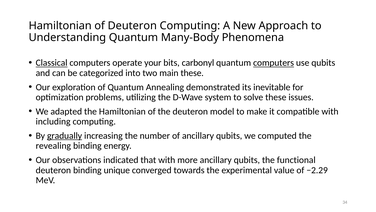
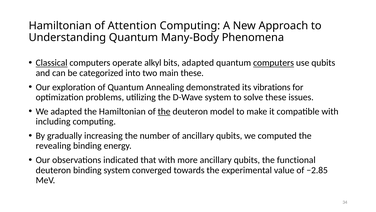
of Deuteron: Deuteron -> Attention
your: your -> alkyl
bits carbonyl: carbonyl -> adapted
inevitable: inevitable -> vibrations
the at (164, 111) underline: none -> present
gradually underline: present -> none
binding unique: unique -> system
−2.29: −2.29 -> −2.85
